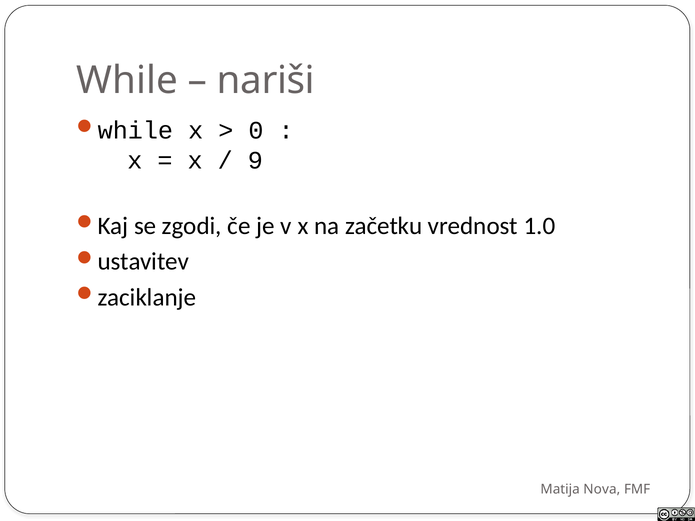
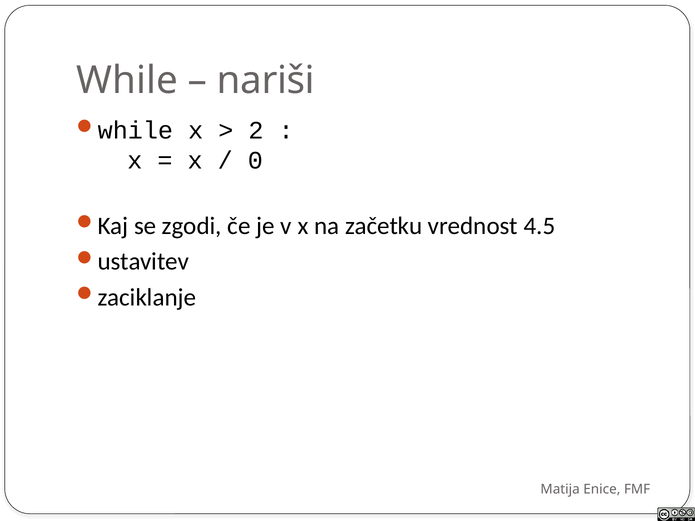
0: 0 -> 2
9: 9 -> 0
1.0: 1.0 -> 4.5
Nova: Nova -> Enice
